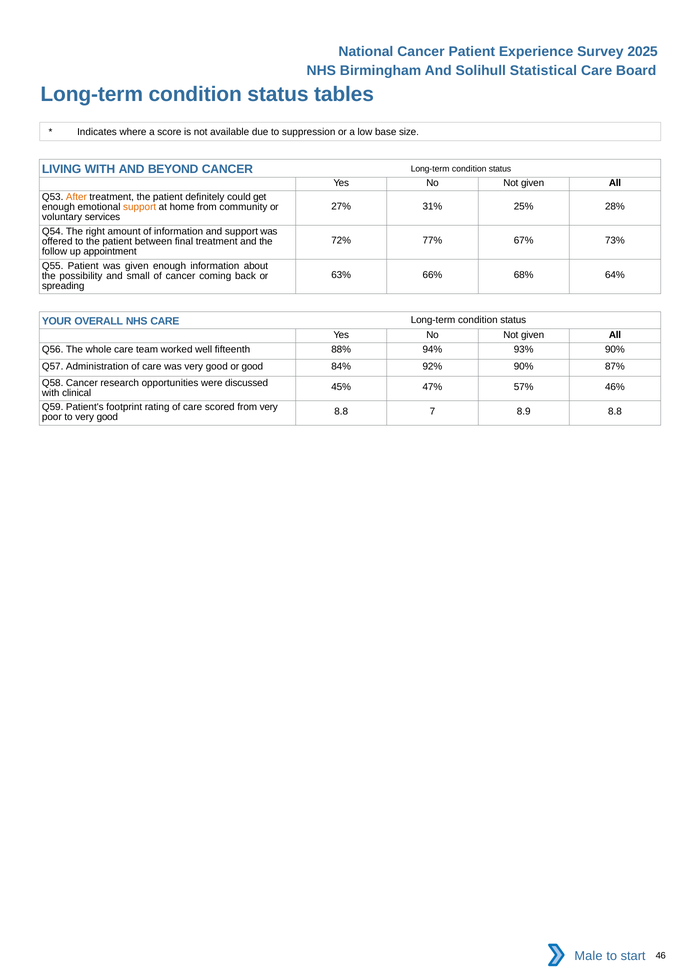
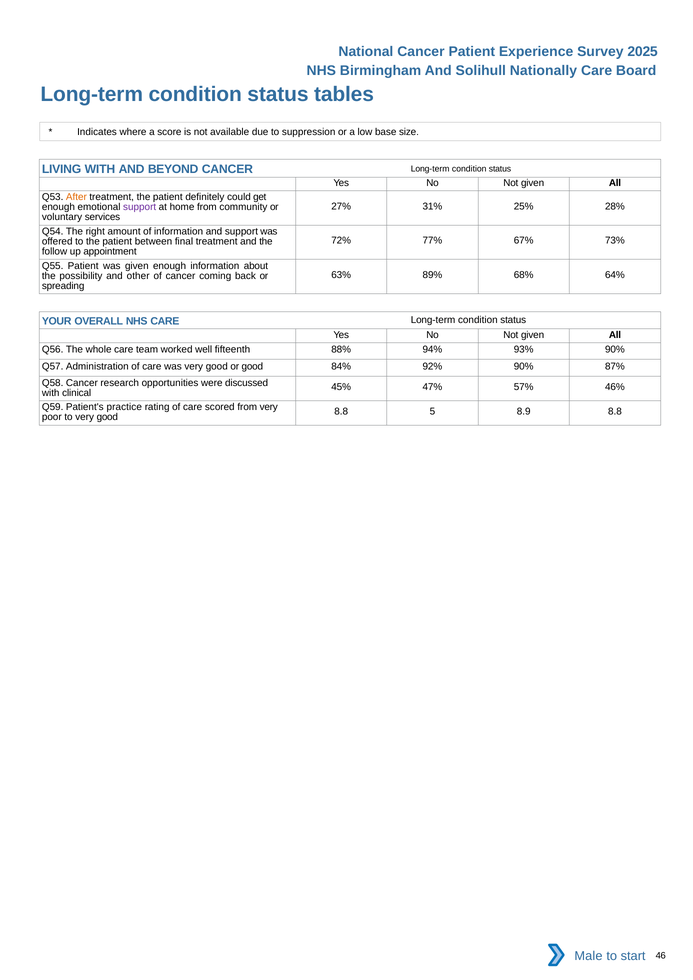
Statistical: Statistical -> Nationally
support at (140, 207) colour: orange -> purple
66%: 66% -> 89%
small: small -> other
footprint: footprint -> practice
7: 7 -> 5
